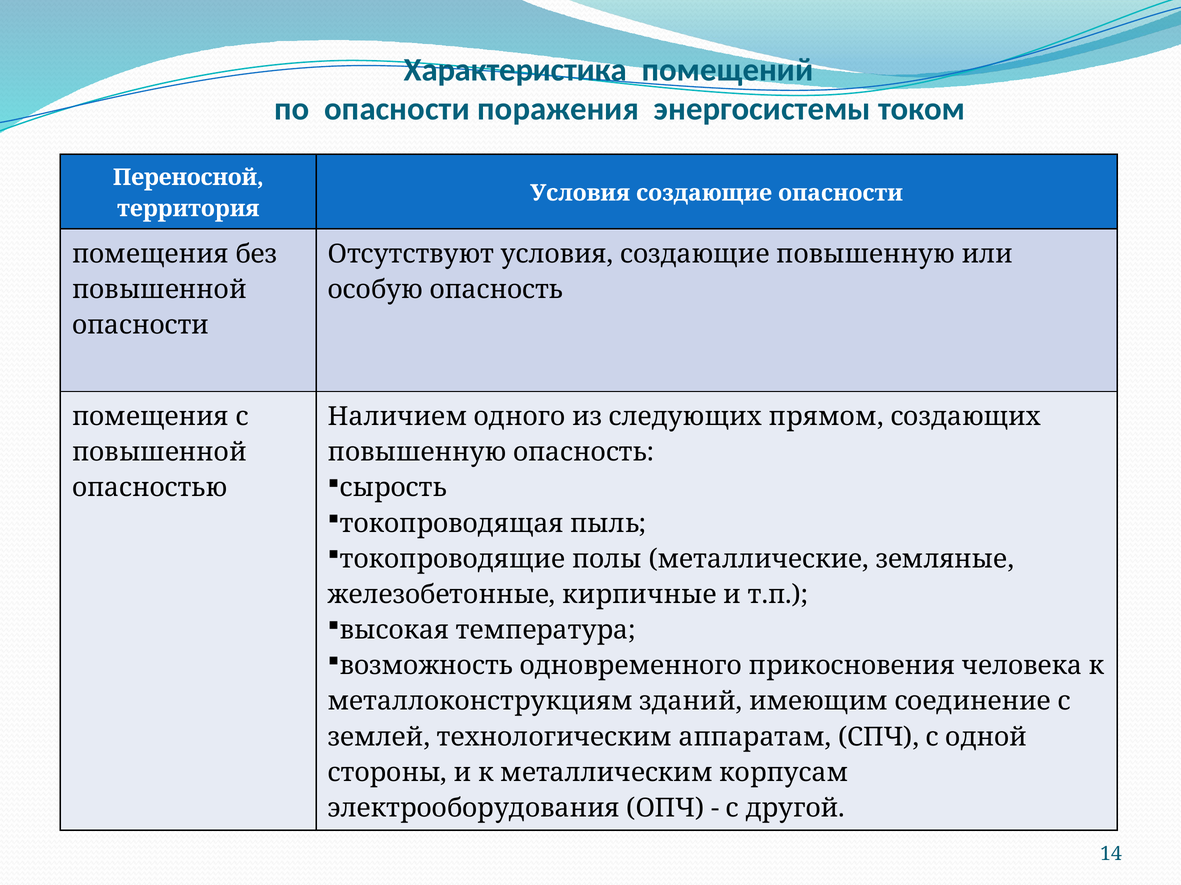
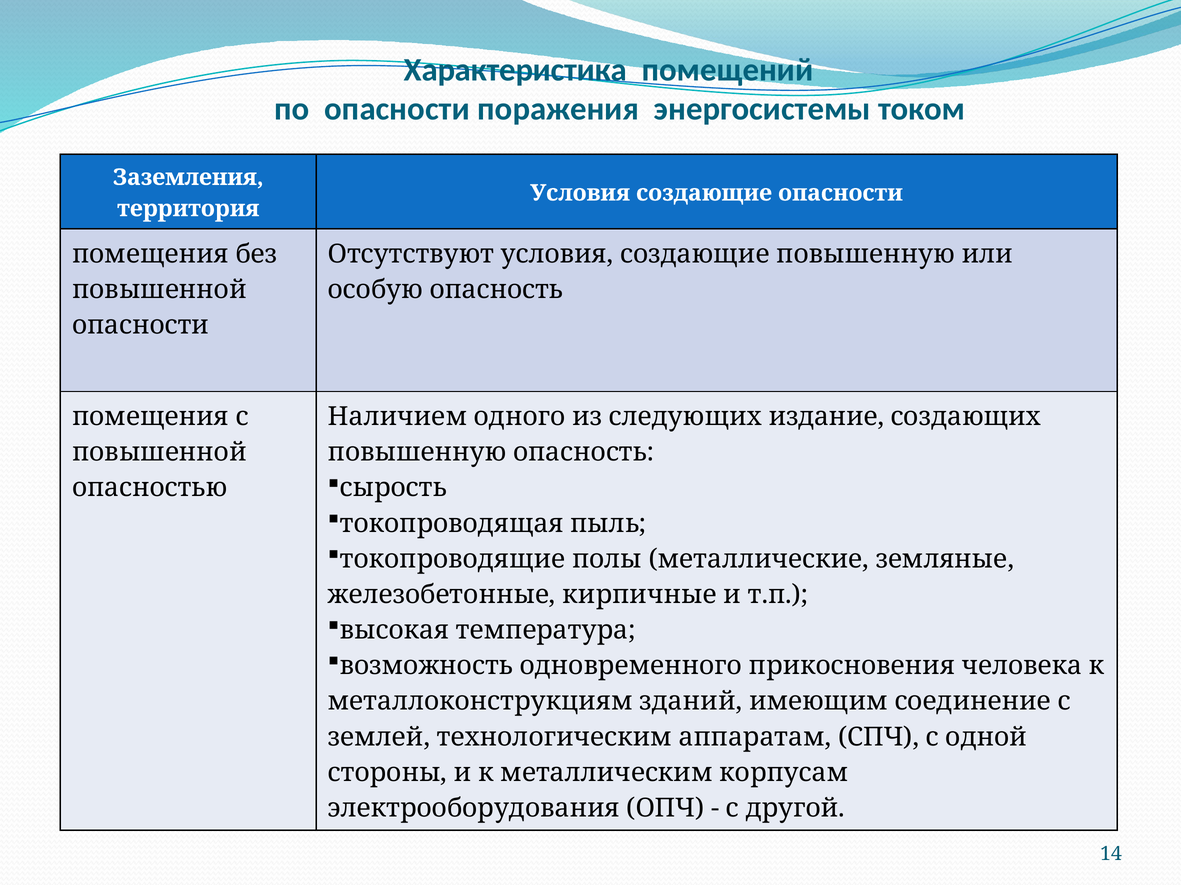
Переносной: Переносной -> Заземления
прямом: прямом -> издание
